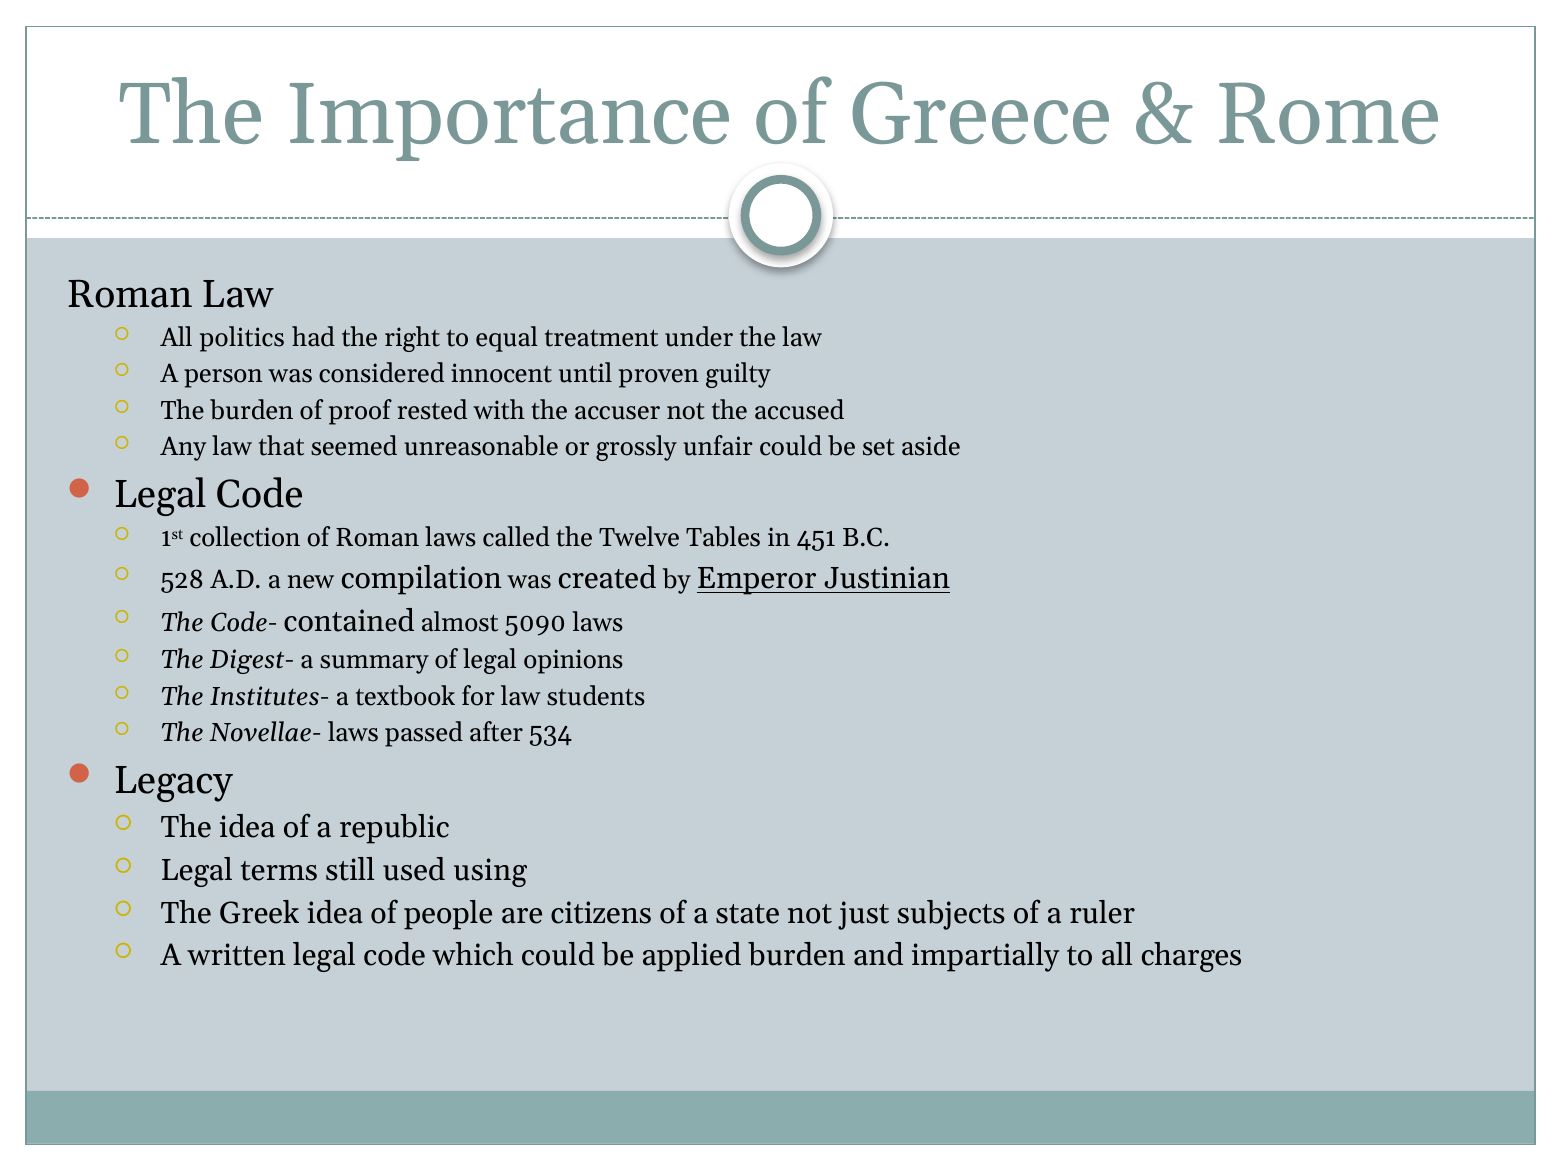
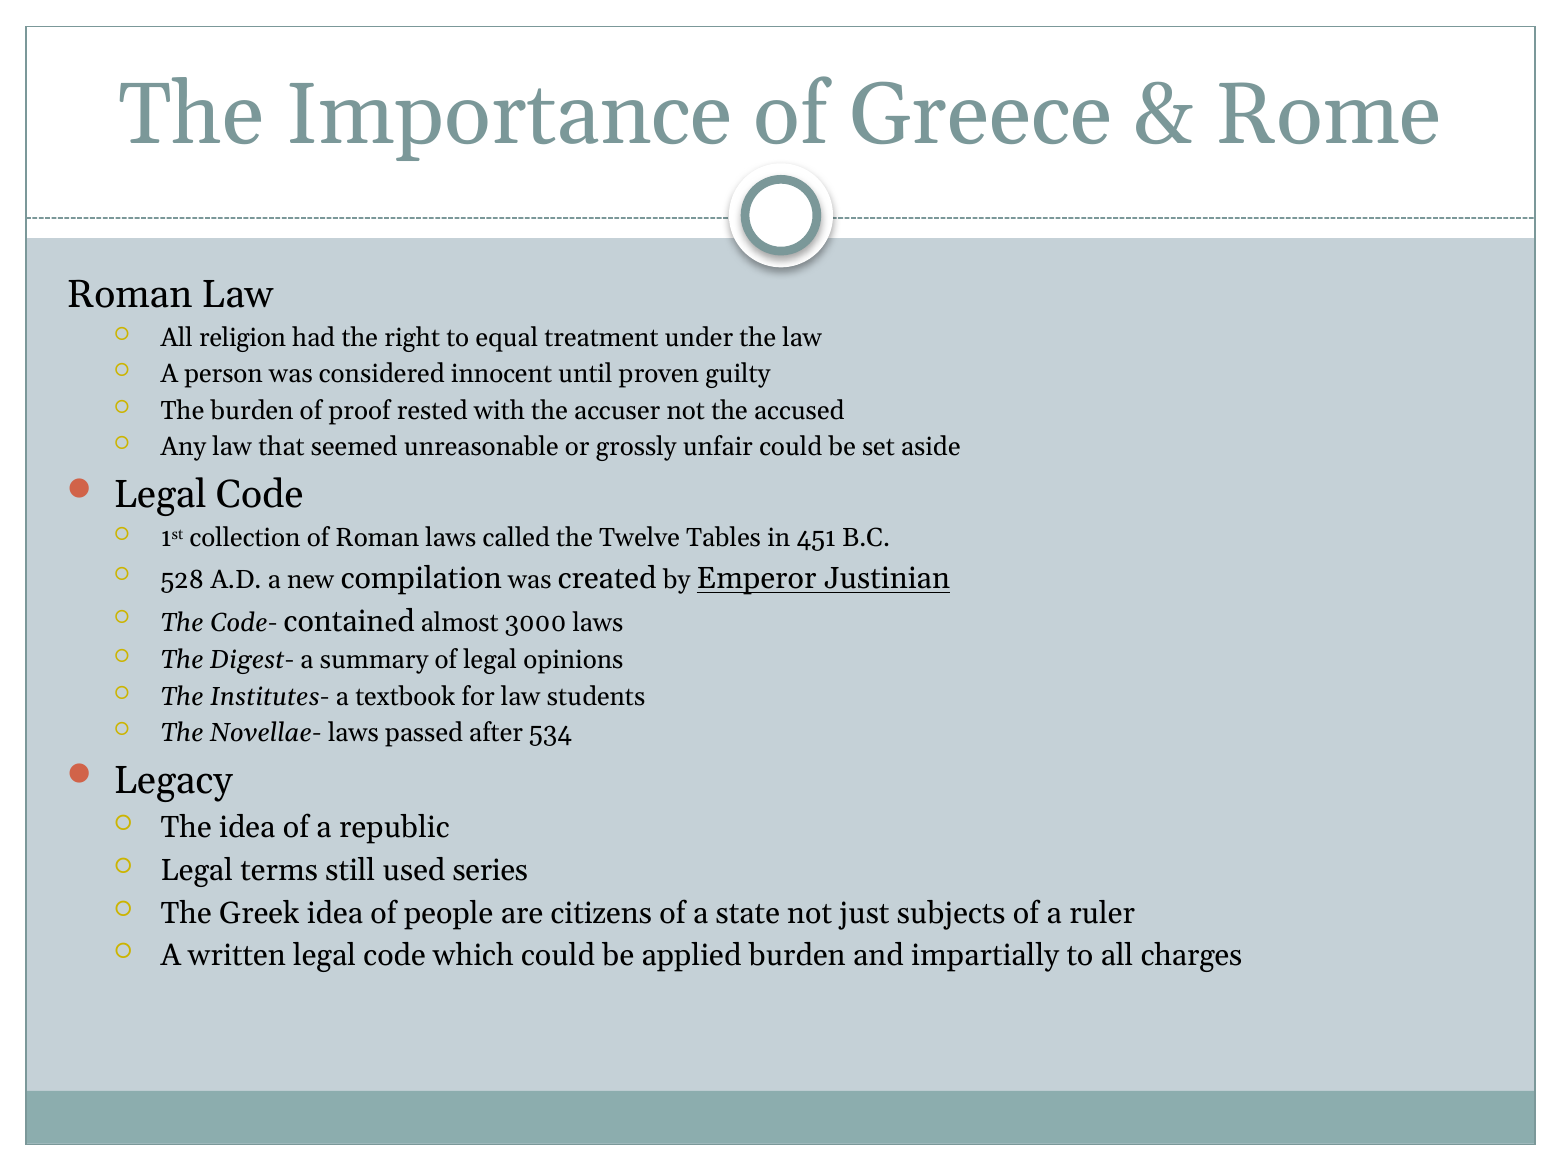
politics: politics -> religion
5090: 5090 -> 3000
using: using -> series
